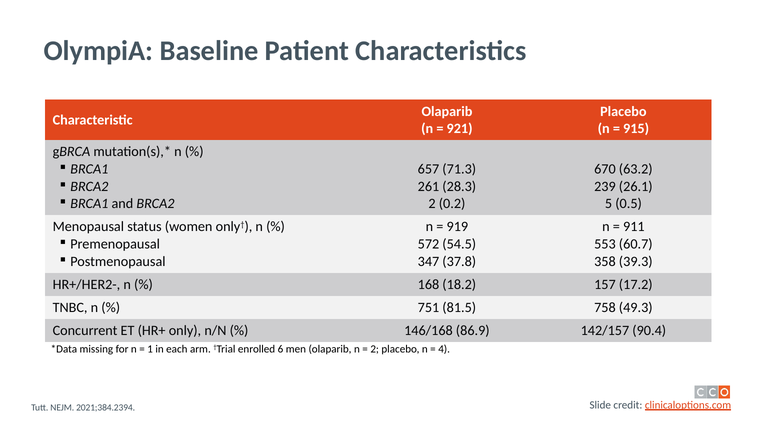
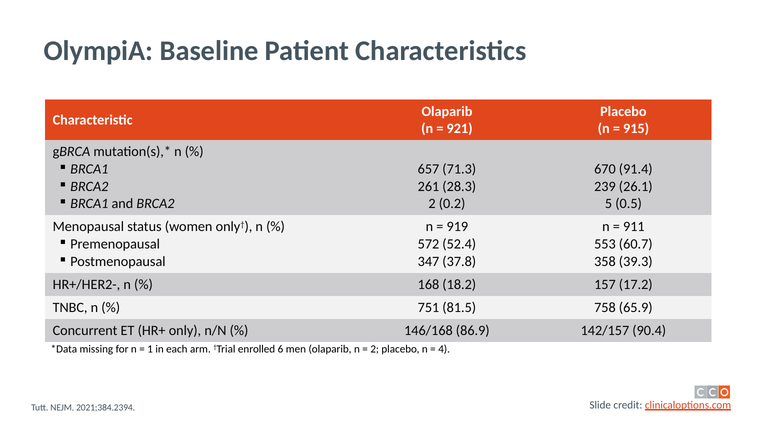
63.2: 63.2 -> 91.4
54.5: 54.5 -> 52.4
49.3: 49.3 -> 65.9
